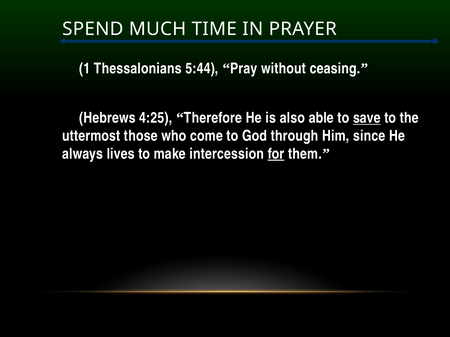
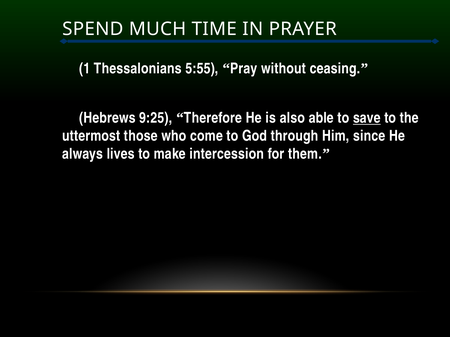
5:44: 5:44 -> 5:55
4:25: 4:25 -> 9:25
for underline: present -> none
